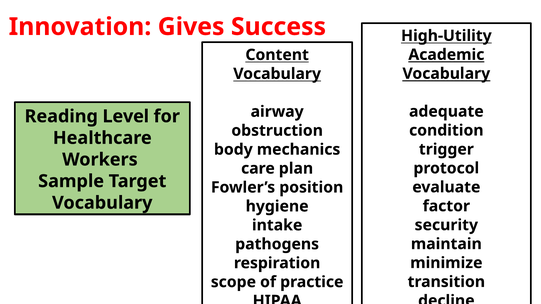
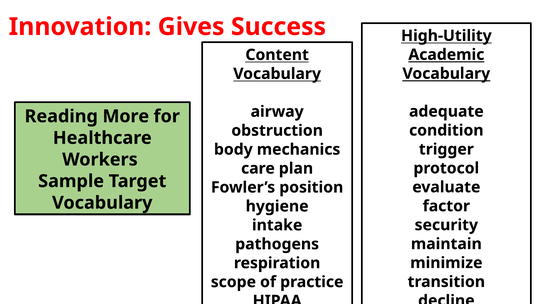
Level: Level -> More
